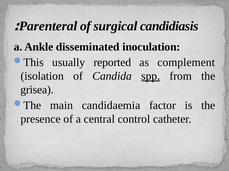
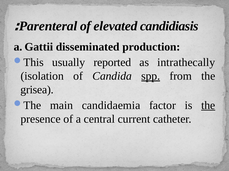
surgical: surgical -> elevated
Ankle: Ankle -> Gattii
inoculation: inoculation -> production
complement: complement -> intrathecally
the at (208, 106) underline: none -> present
control: control -> current
